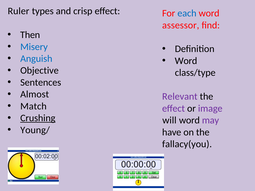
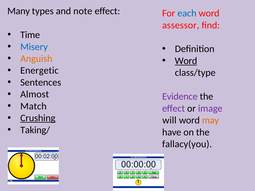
Ruler: Ruler -> Many
crisp: crisp -> note
Then: Then -> Time
Anguish colour: blue -> orange
Word at (186, 61) underline: none -> present
Objective: Objective -> Energetic
Relevant: Relevant -> Evidence
may colour: purple -> orange
Young/: Young/ -> Taking/
